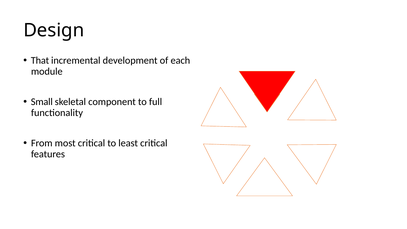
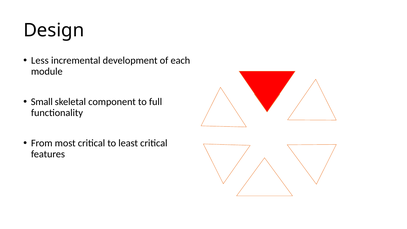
That: That -> Less
